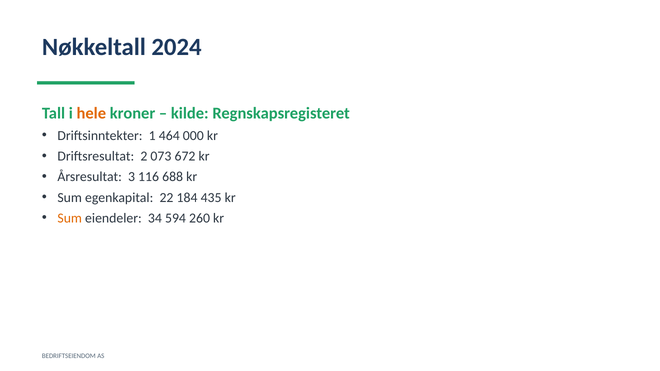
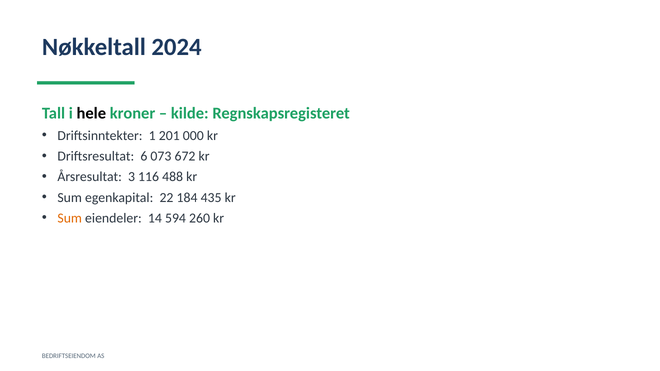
hele colour: orange -> black
464: 464 -> 201
2: 2 -> 6
688: 688 -> 488
34: 34 -> 14
